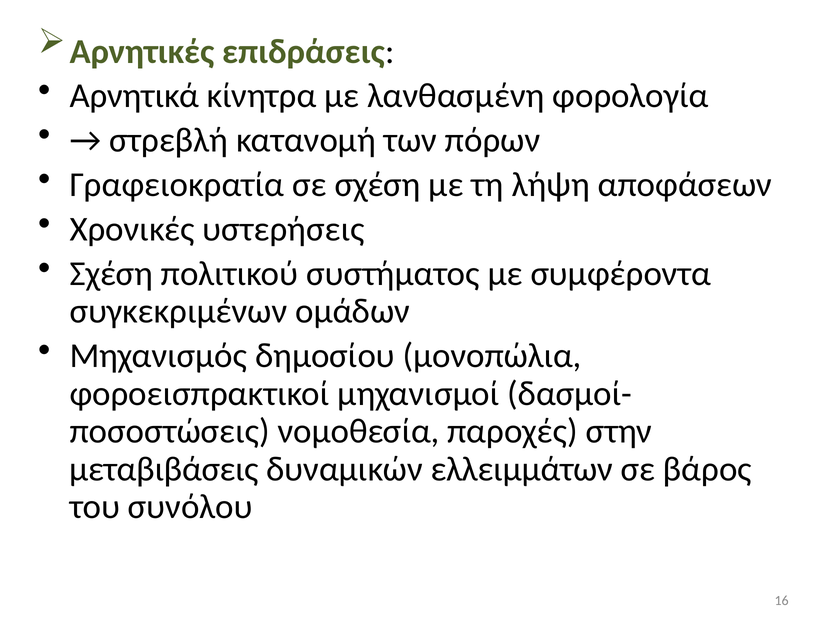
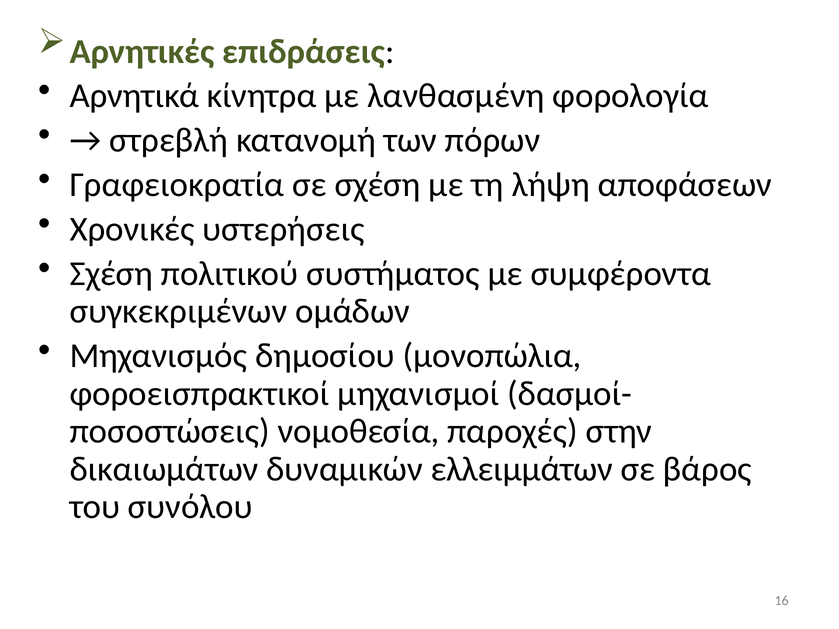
μεταβιβάσεις: μεταβιβάσεις -> δικαιωμάτων
